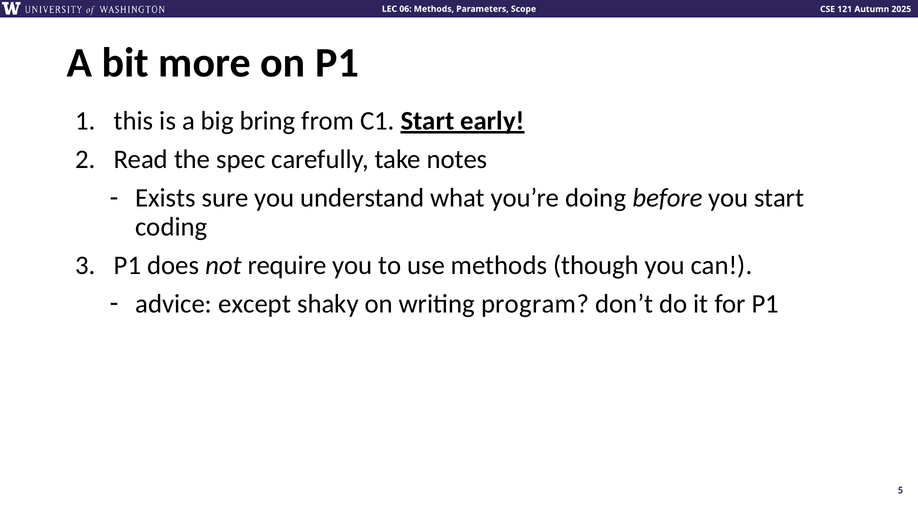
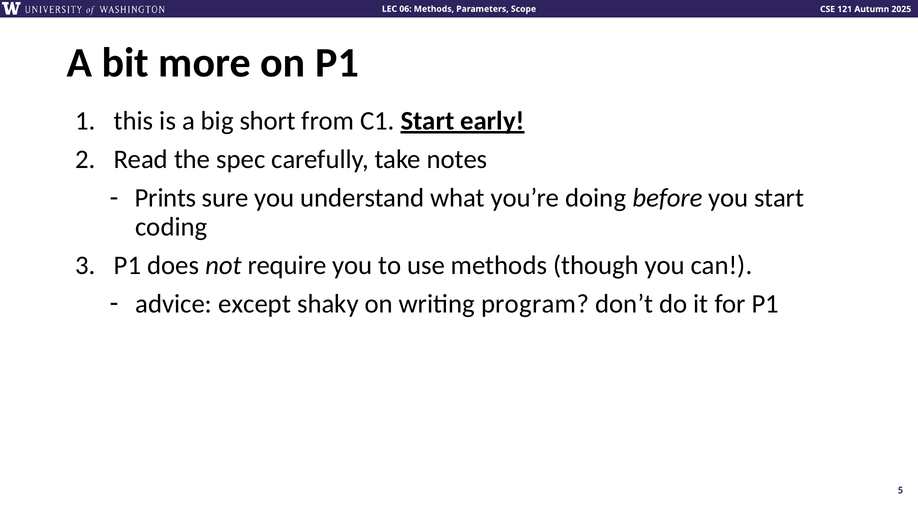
bring: bring -> short
Exists: Exists -> Prints
